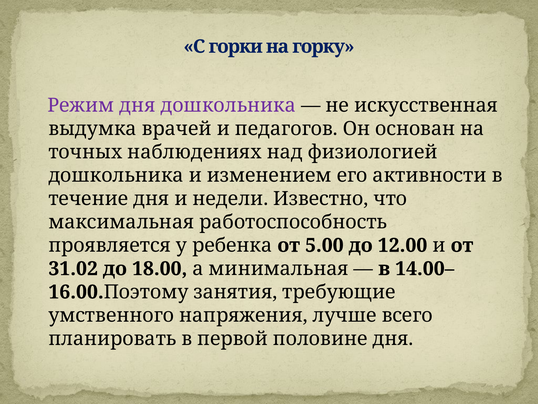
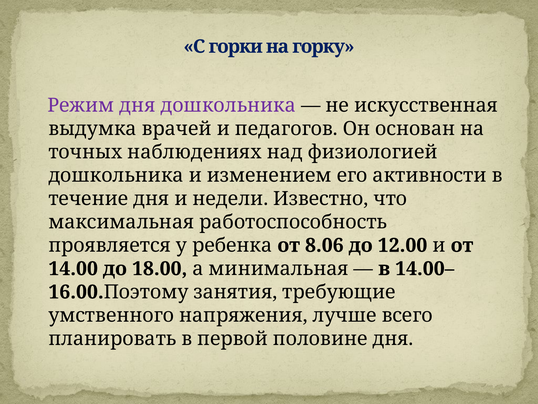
5.00: 5.00 -> 8.06
31.02: 31.02 -> 14.00
